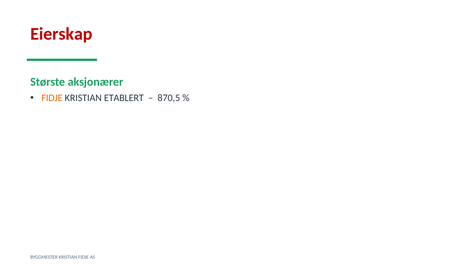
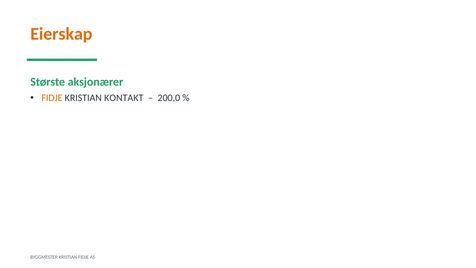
Eierskap colour: red -> orange
ETABLERT: ETABLERT -> KONTAKT
870,5: 870,5 -> 200,0
